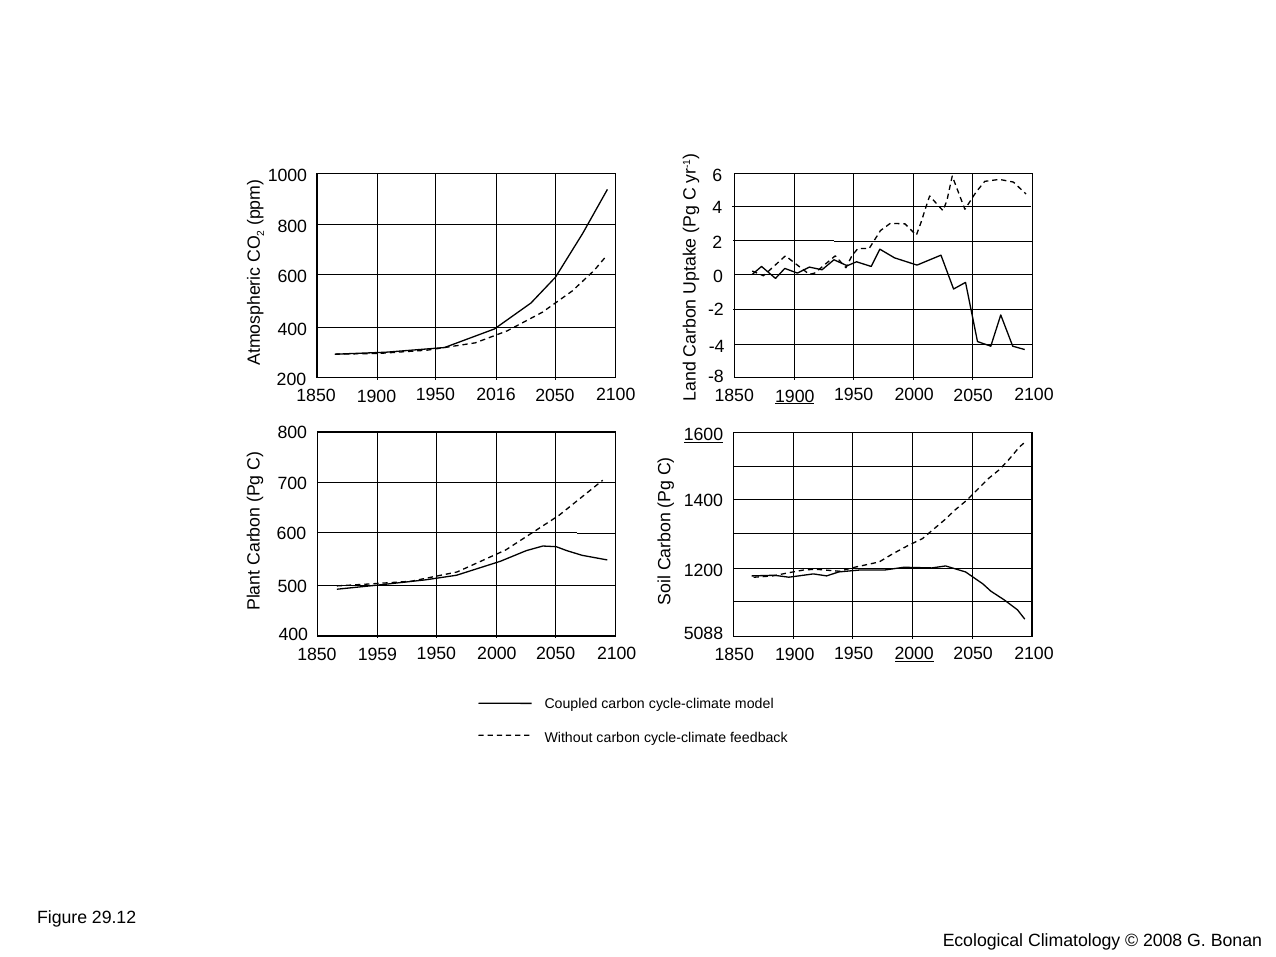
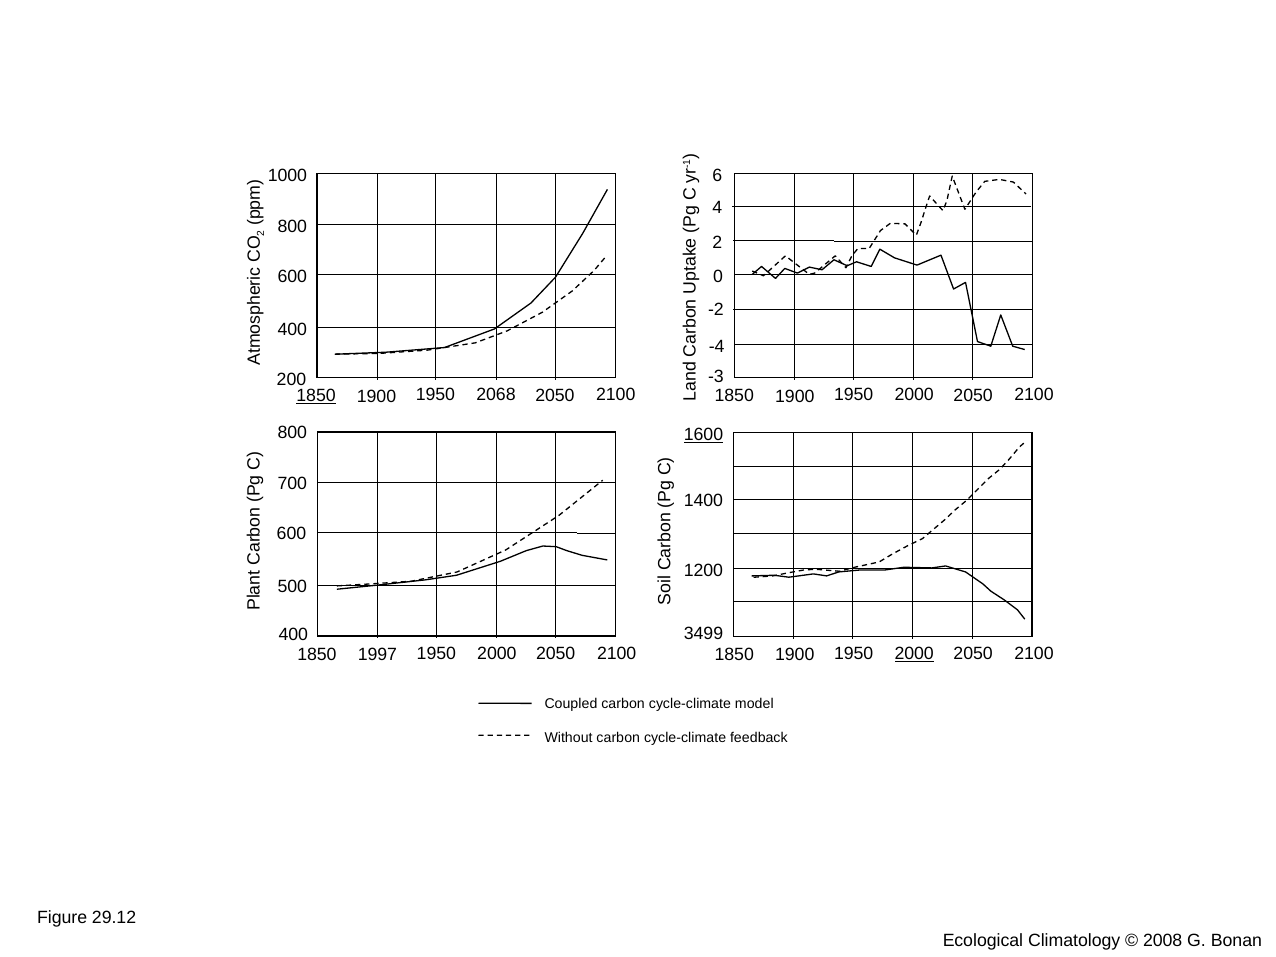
-8: -8 -> -3
1850 at (316, 396) underline: none -> present
2016: 2016 -> 2068
1900 at (795, 396) underline: present -> none
5088: 5088 -> 3499
1959: 1959 -> 1997
